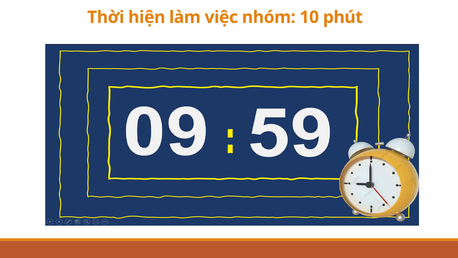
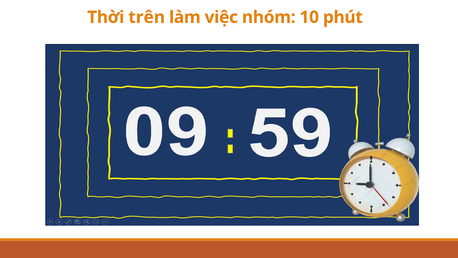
hiện: hiện -> trên
